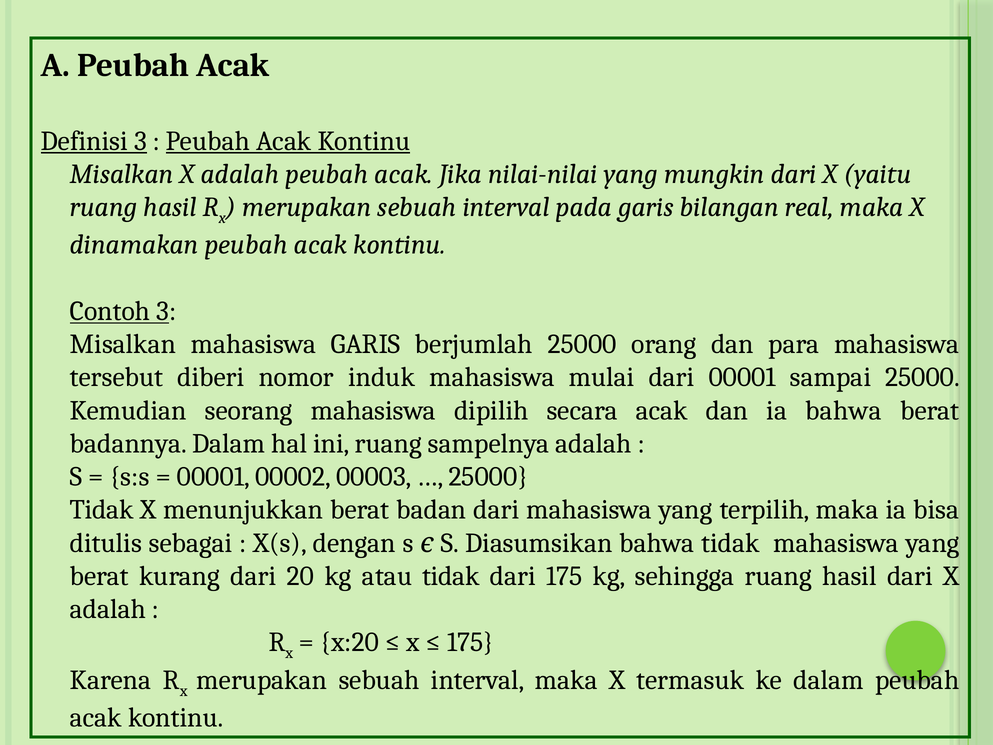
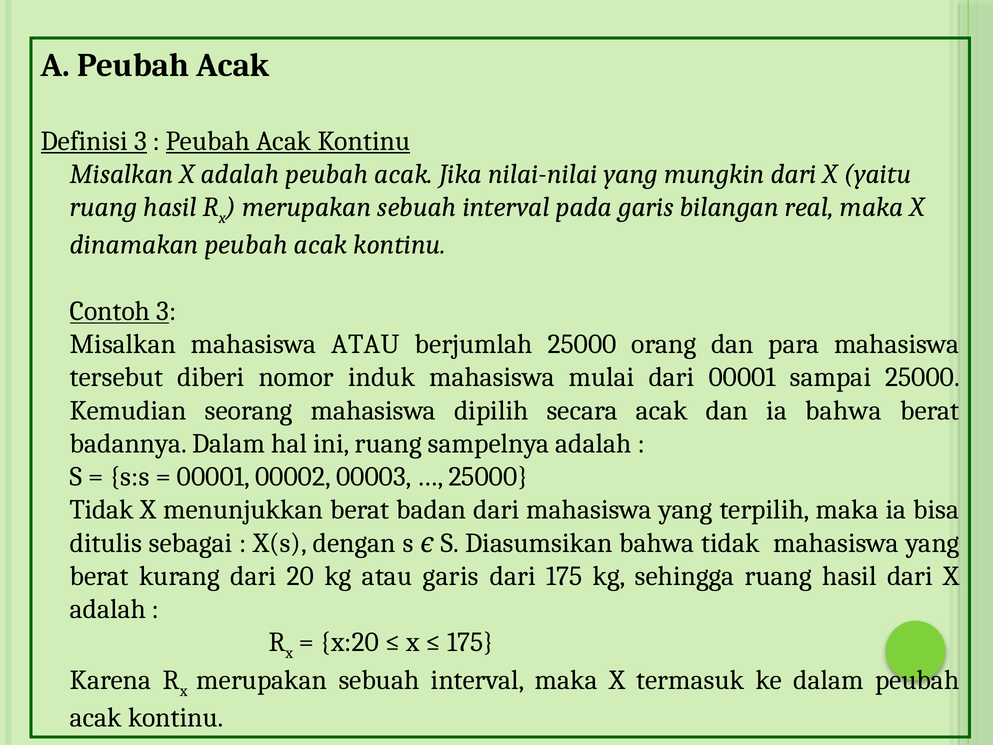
mahasiswa GARIS: GARIS -> ATAU
atau tidak: tidak -> garis
